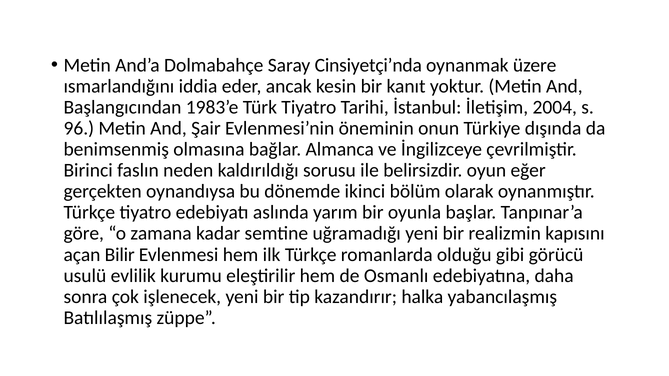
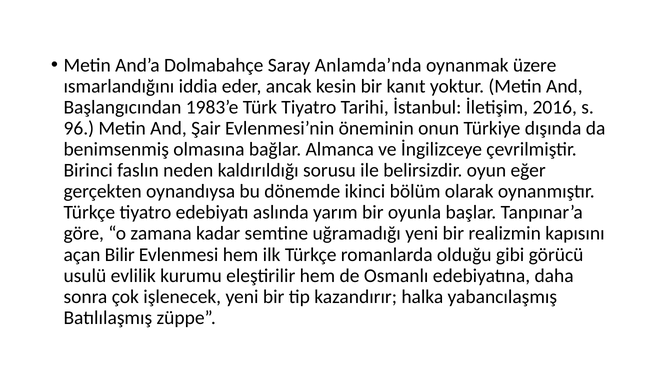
Cinsiyetçi’nda: Cinsiyetçi’nda -> Anlamda’nda
2004: 2004 -> 2016
